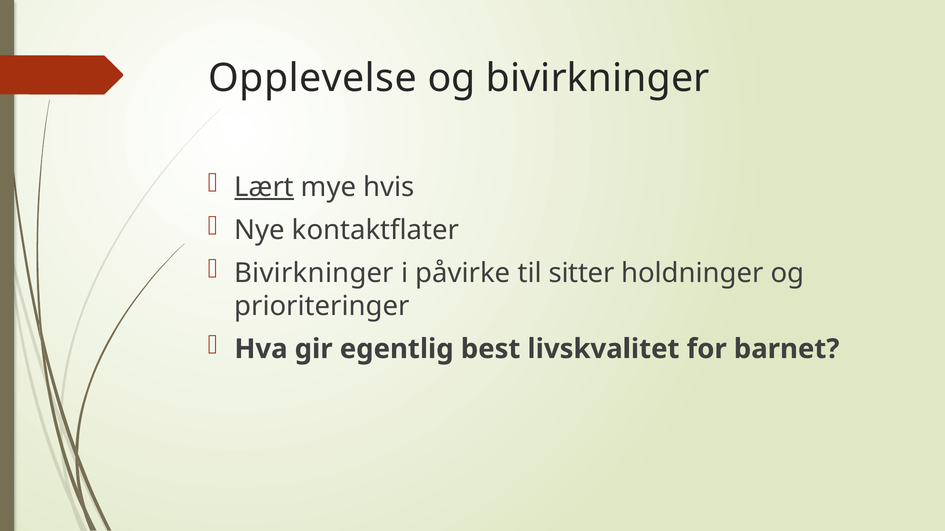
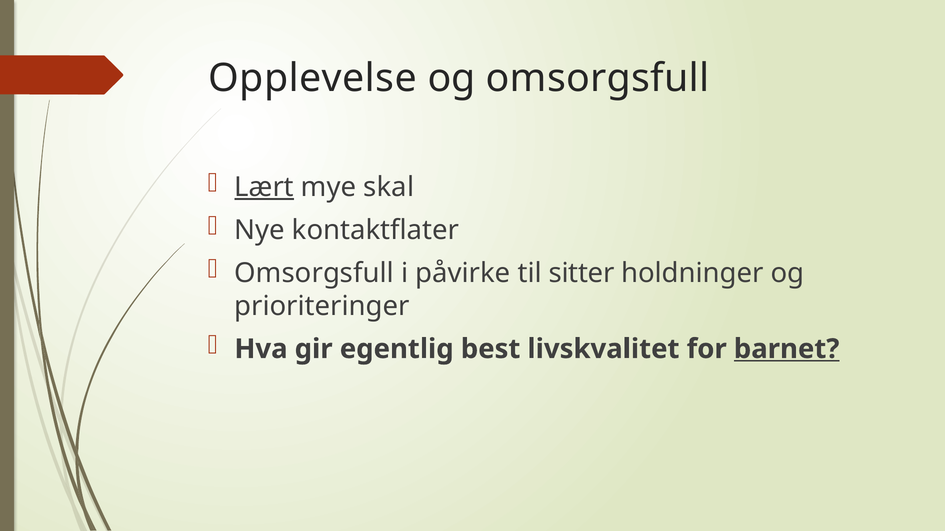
og bivirkninger: bivirkninger -> omsorgsfull
hvis: hvis -> skal
Bivirkninger at (314, 273): Bivirkninger -> Omsorgsfull
barnet underline: none -> present
